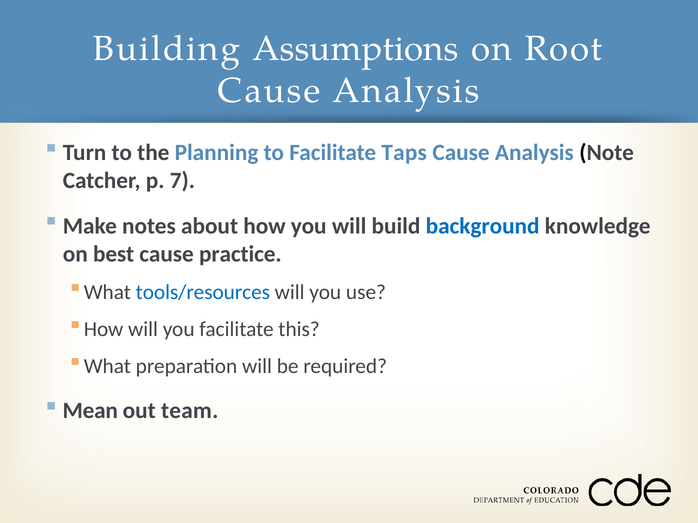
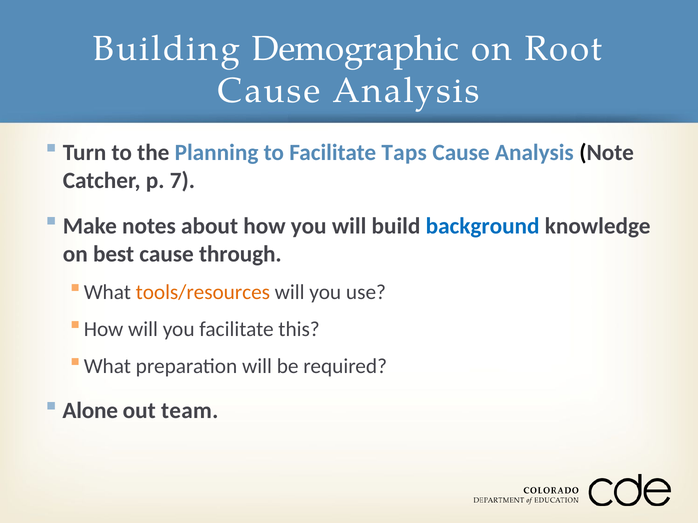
Assumptions: Assumptions -> Demographic
practice: practice -> through
tools/resources colour: blue -> orange
Mean: Mean -> Alone
